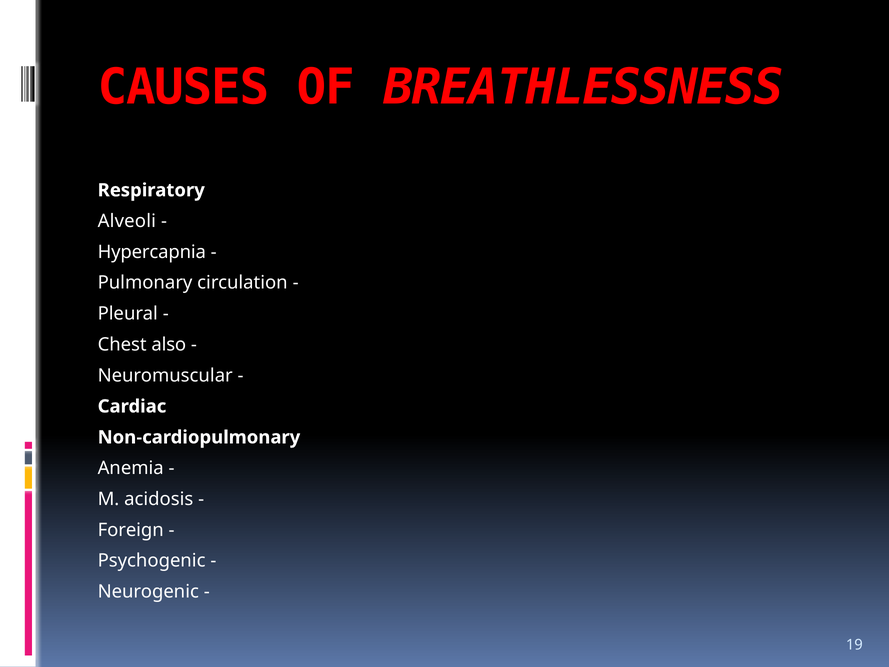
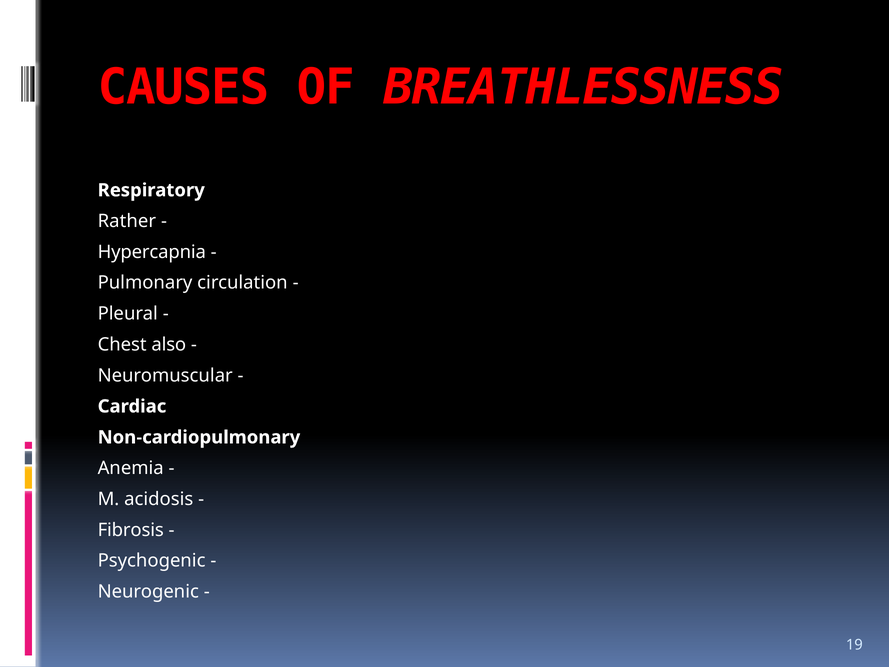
Alveoli: Alveoli -> Rather
Foreign: Foreign -> Fibrosis
